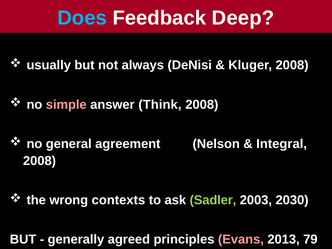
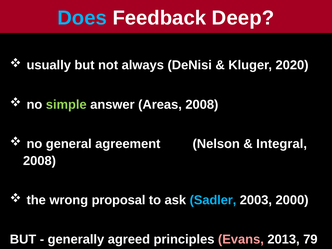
Kluger 2008: 2008 -> 2020
simple colour: pink -> light green
Think: Think -> Areas
contexts: contexts -> proposal
Sadler colour: light green -> light blue
2030: 2030 -> 2000
